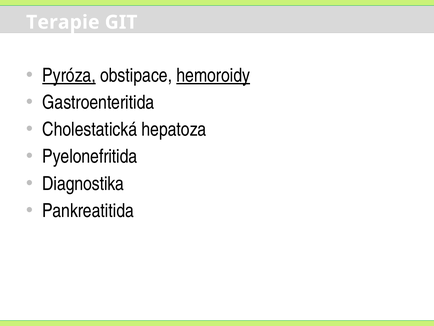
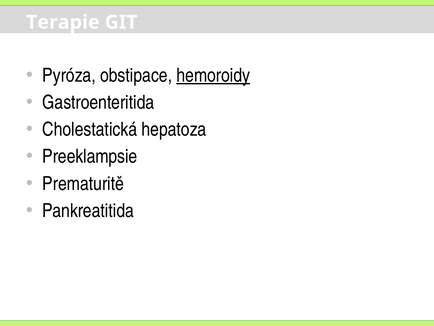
Pyróza underline: present -> none
Pyelonefritida: Pyelonefritida -> Preeklampsie
Diagnostika: Diagnostika -> Prematuritě
